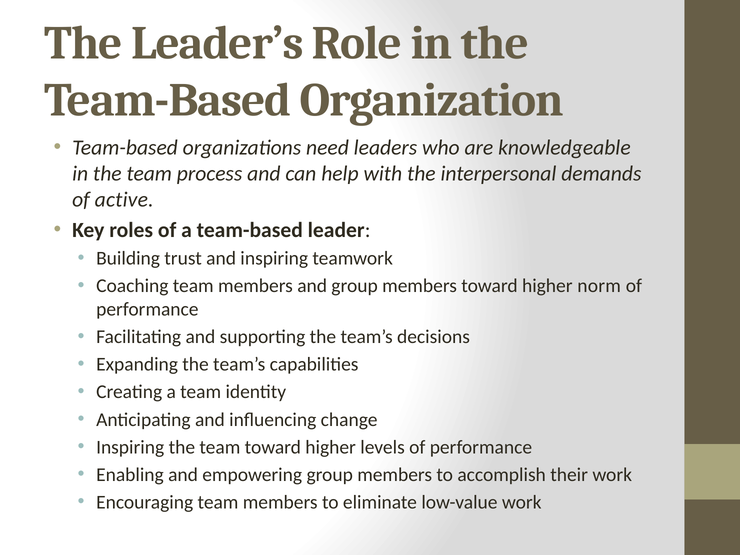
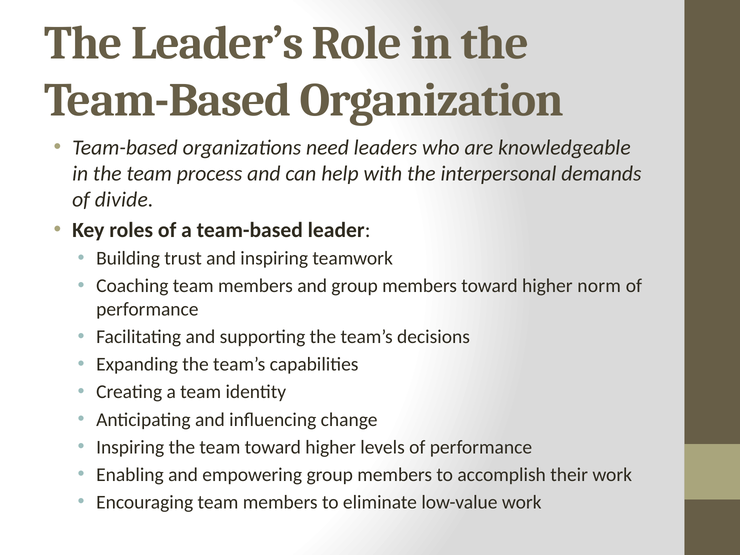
active: active -> divide
